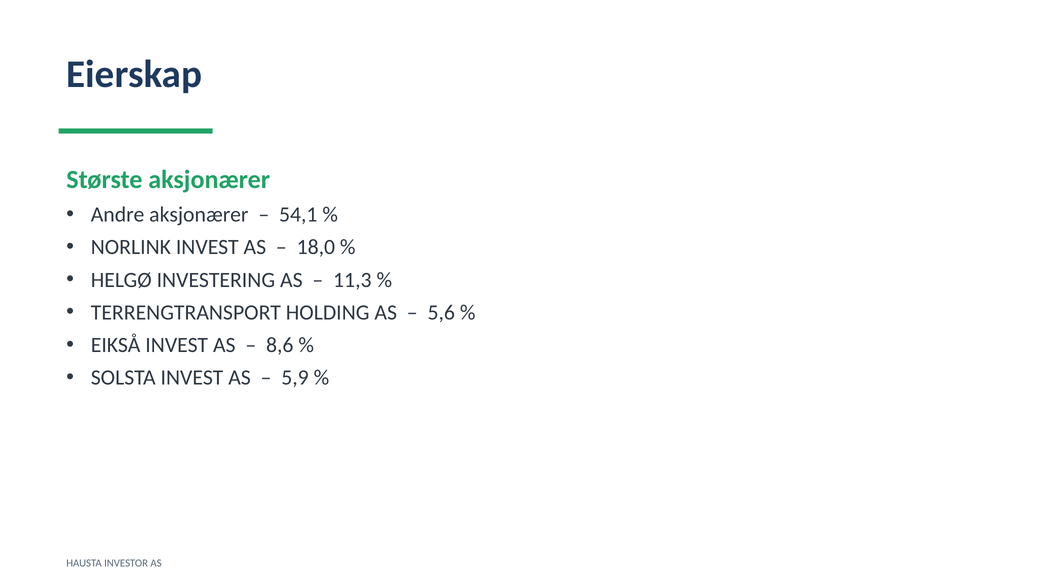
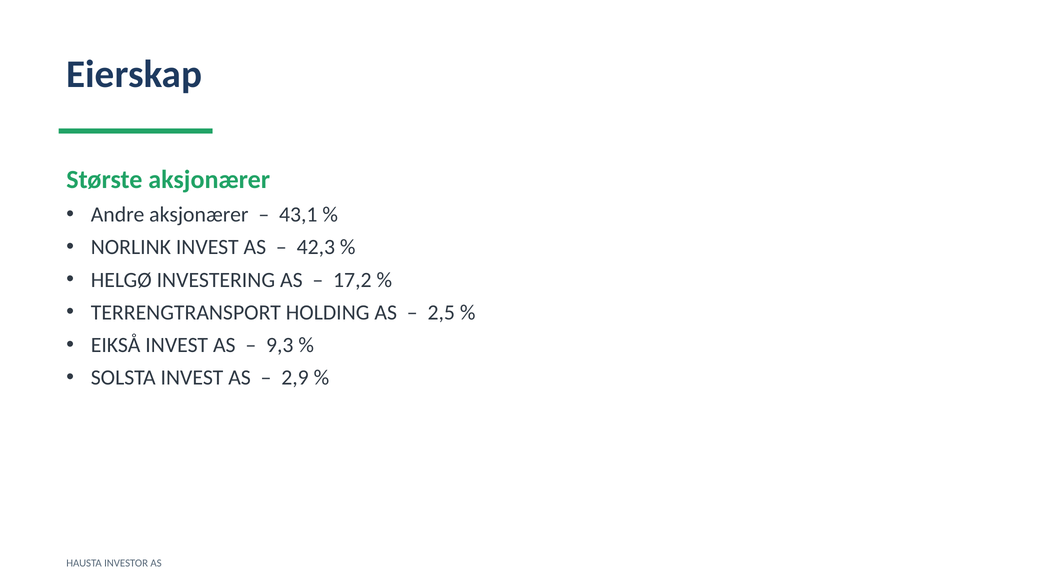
54,1: 54,1 -> 43,1
18,0: 18,0 -> 42,3
11,3: 11,3 -> 17,2
5,6: 5,6 -> 2,5
8,6: 8,6 -> 9,3
5,9: 5,9 -> 2,9
